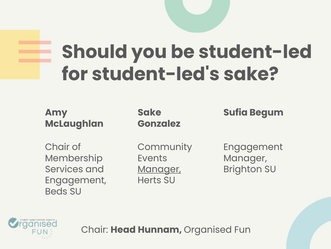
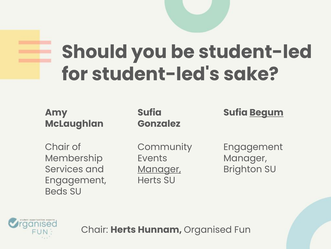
Sake at (150, 112): Sake -> Sufia
Begum underline: none -> present
Chair Head: Head -> Herts
